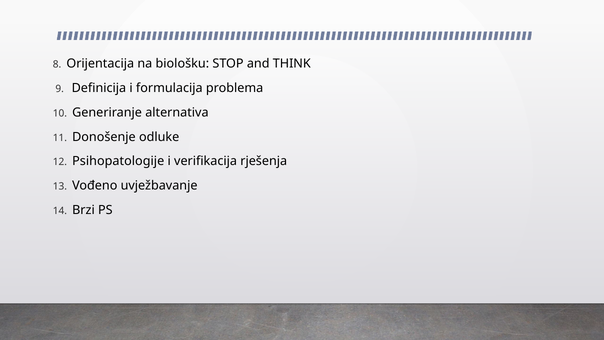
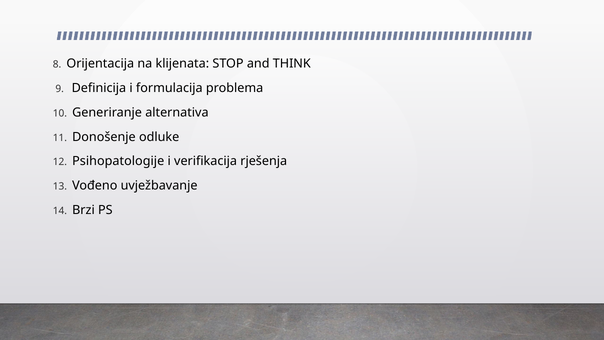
biološku: biološku -> klijenata
